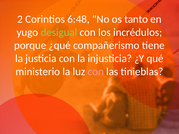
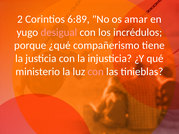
6:48: 6:48 -> 6:89
tanto: tanto -> amar
desigual colour: light green -> pink
